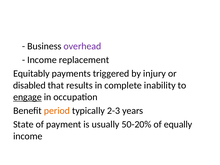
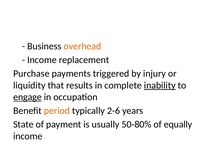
overhead colour: purple -> orange
Equitably: Equitably -> Purchase
disabled: disabled -> liquidity
inability underline: none -> present
2-3: 2-3 -> 2-6
50-20%: 50-20% -> 50-80%
